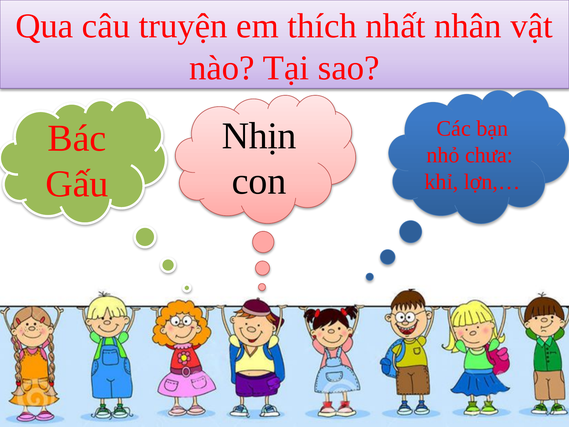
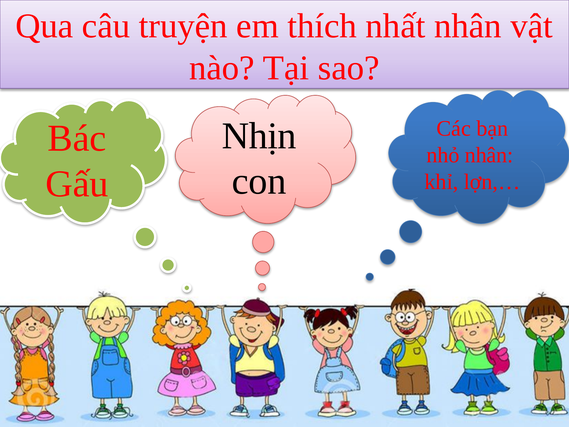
nhỏ chưa: chưa -> nhân
